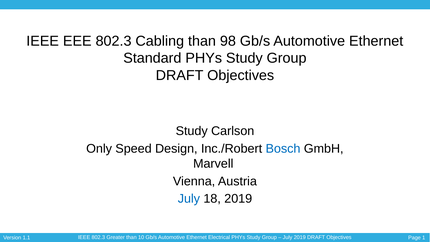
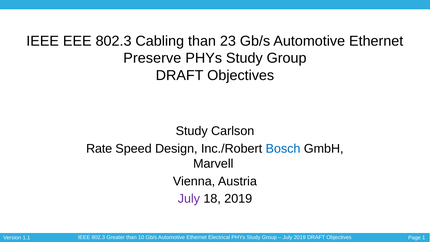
98: 98 -> 23
Standard: Standard -> Preserve
Only: Only -> Rate
July at (189, 199) colour: blue -> purple
